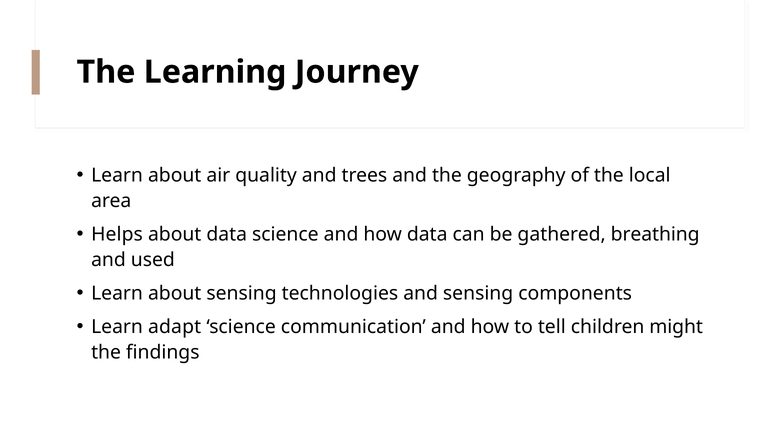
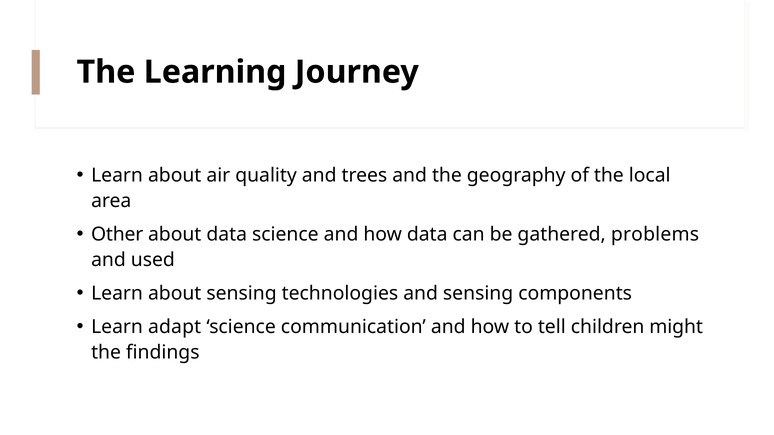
Helps: Helps -> Other
breathing: breathing -> problems
